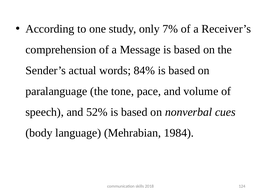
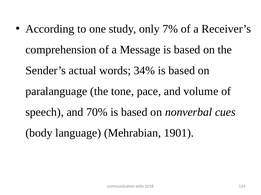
84%: 84% -> 34%
52%: 52% -> 70%
1984: 1984 -> 1901
